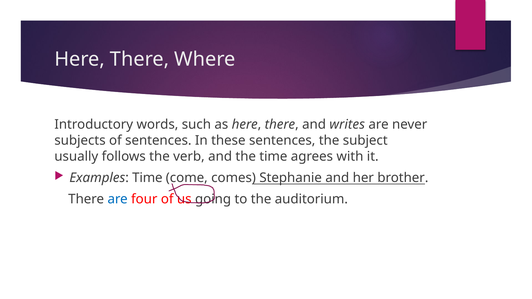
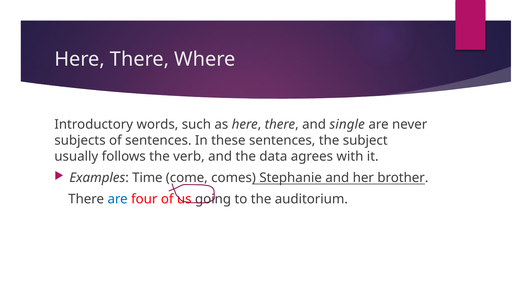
writes: writes -> single
the time: time -> data
